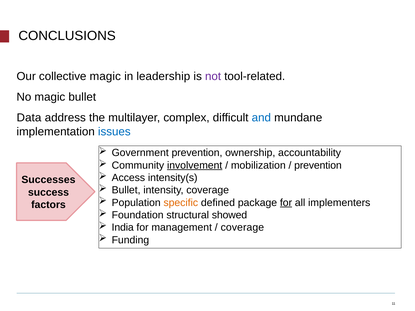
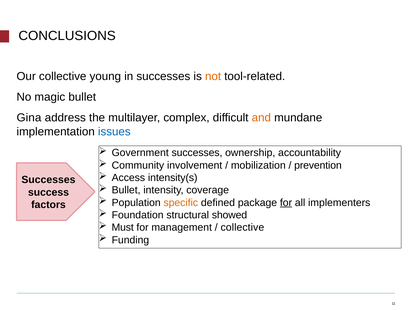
collective magic: magic -> young
in leadership: leadership -> successes
not colour: purple -> orange
Data: Data -> Gina
and colour: blue -> orange
Government prevention: prevention -> successes
involvement underline: present -> none
India: India -> Must
coverage at (242, 228): coverage -> collective
